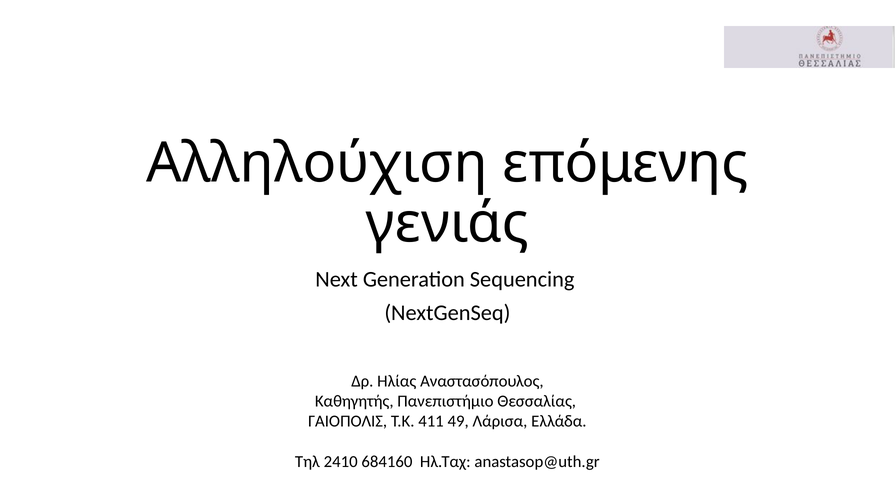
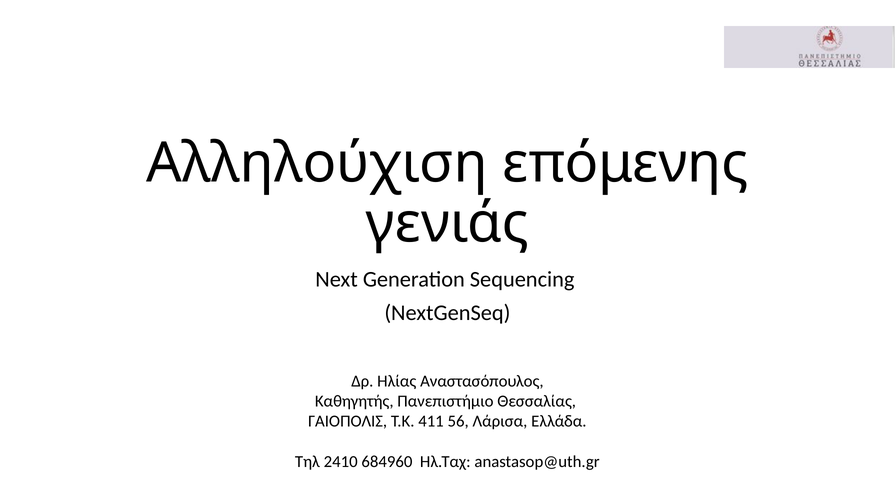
49: 49 -> 56
684160: 684160 -> 684960
